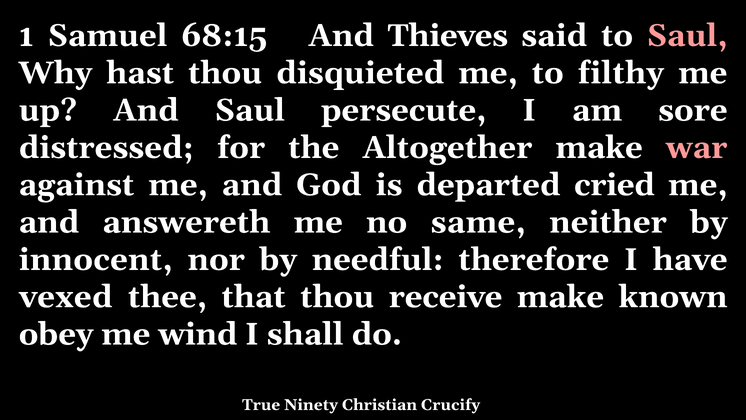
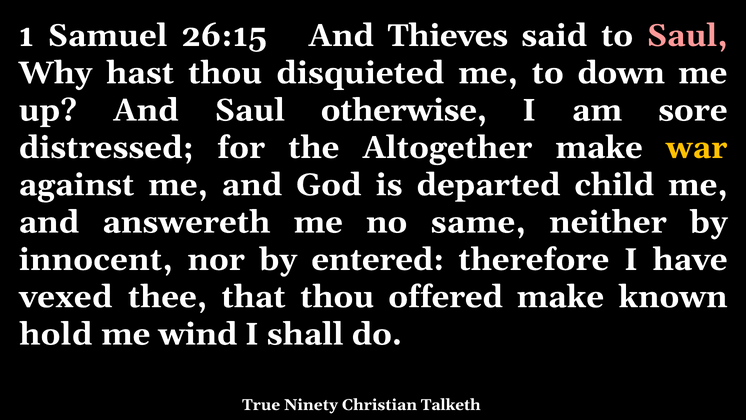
68:15: 68:15 -> 26:15
filthy: filthy -> down
persecute: persecute -> otherwise
war colour: pink -> yellow
cried: cried -> child
needful: needful -> entered
receive: receive -> offered
obey: obey -> hold
Crucify: Crucify -> Talketh
